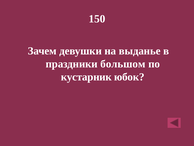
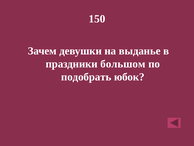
кустарник: кустарник -> подобрать
